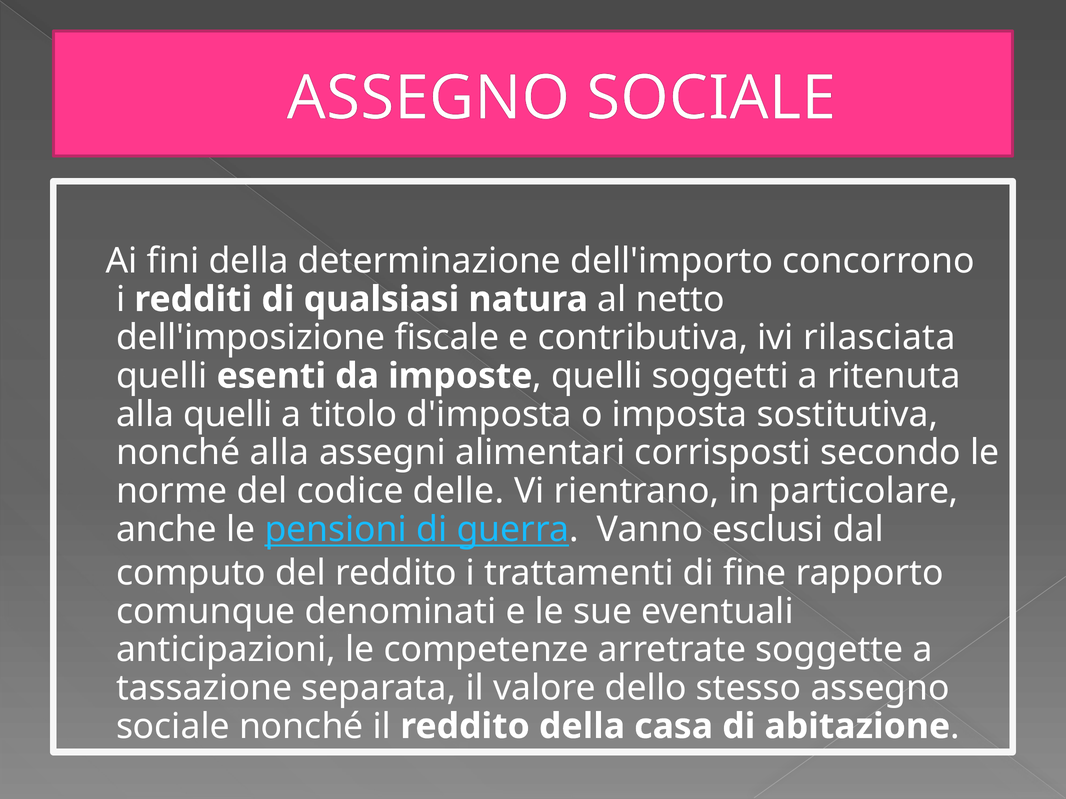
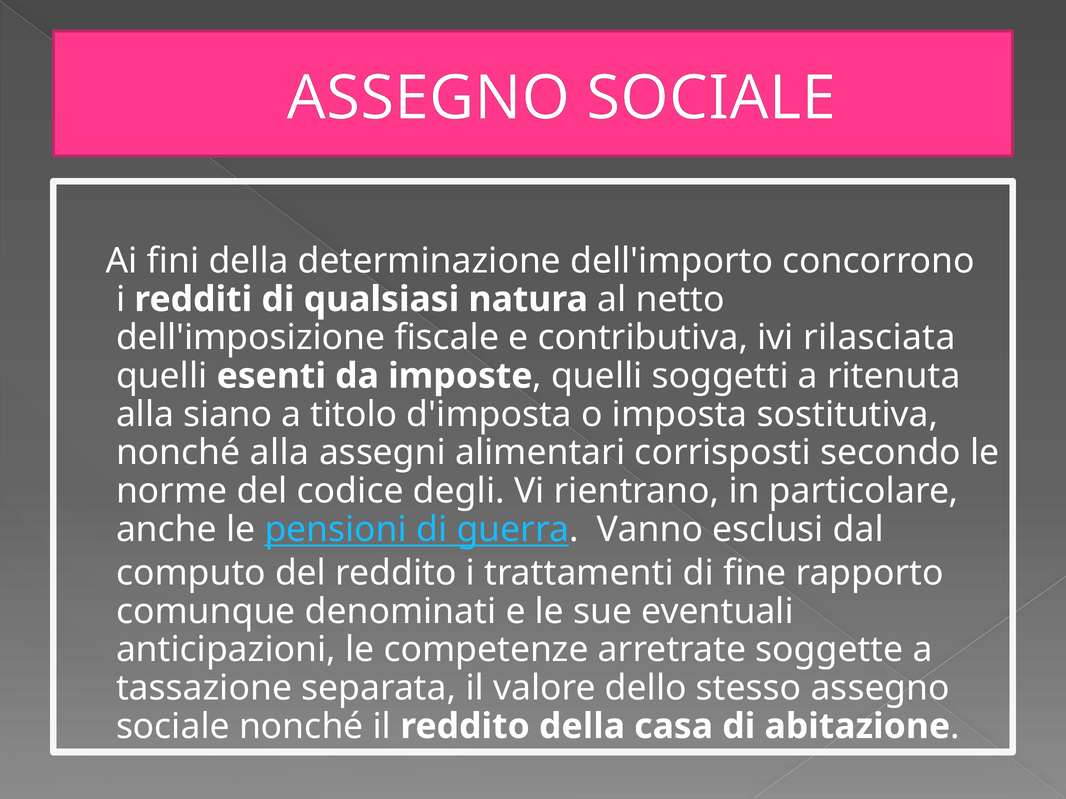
alla quelli: quelli -> siano
delle: delle -> degli
